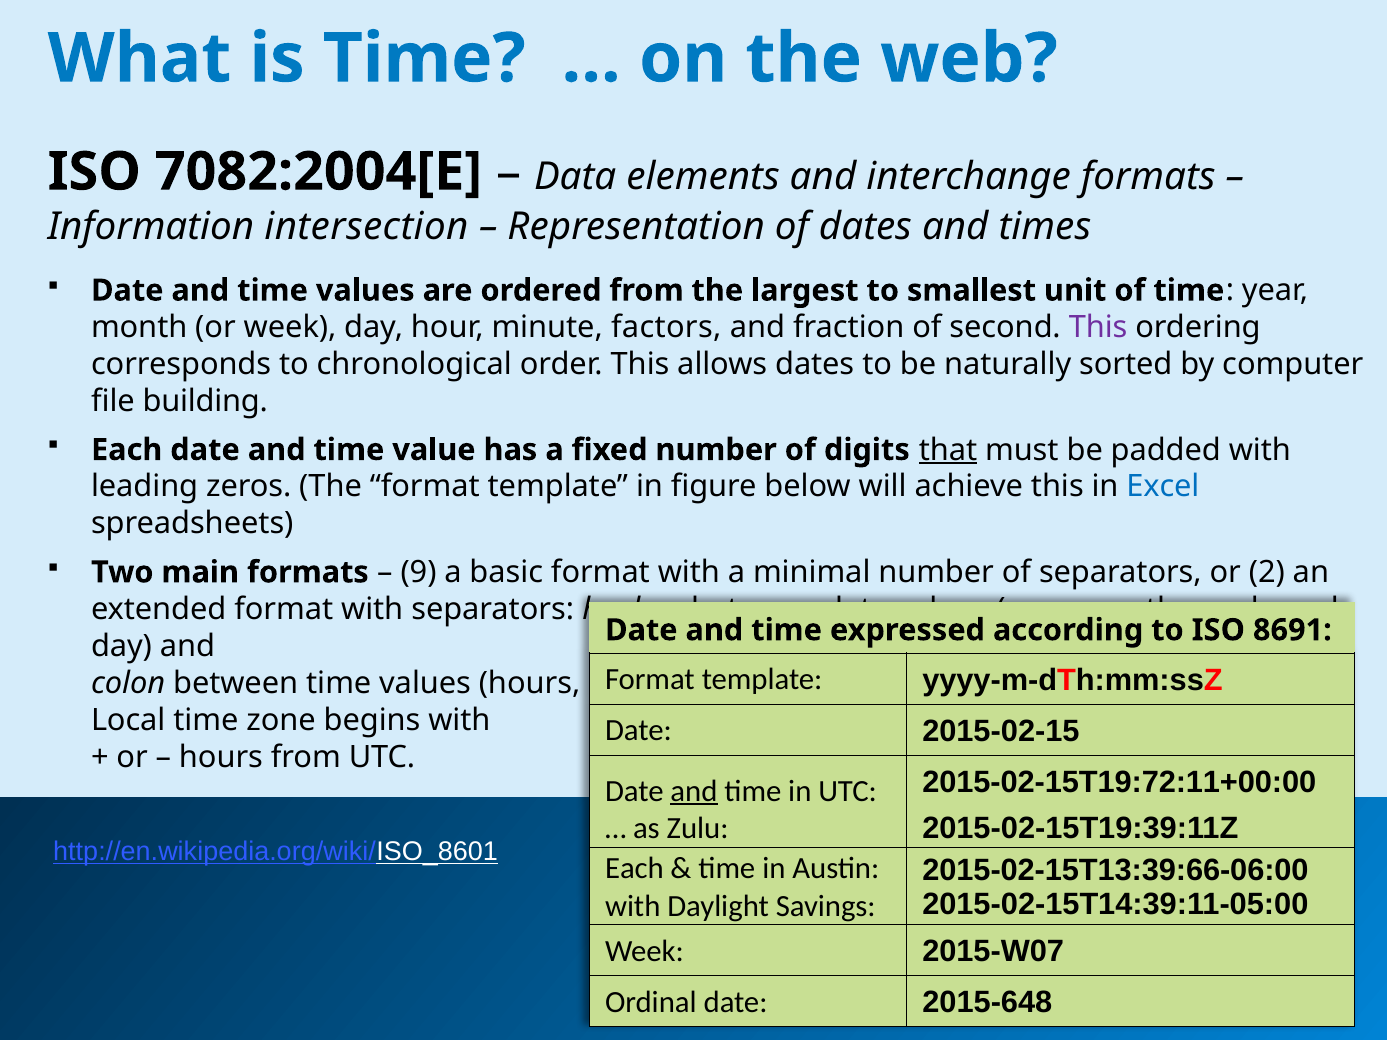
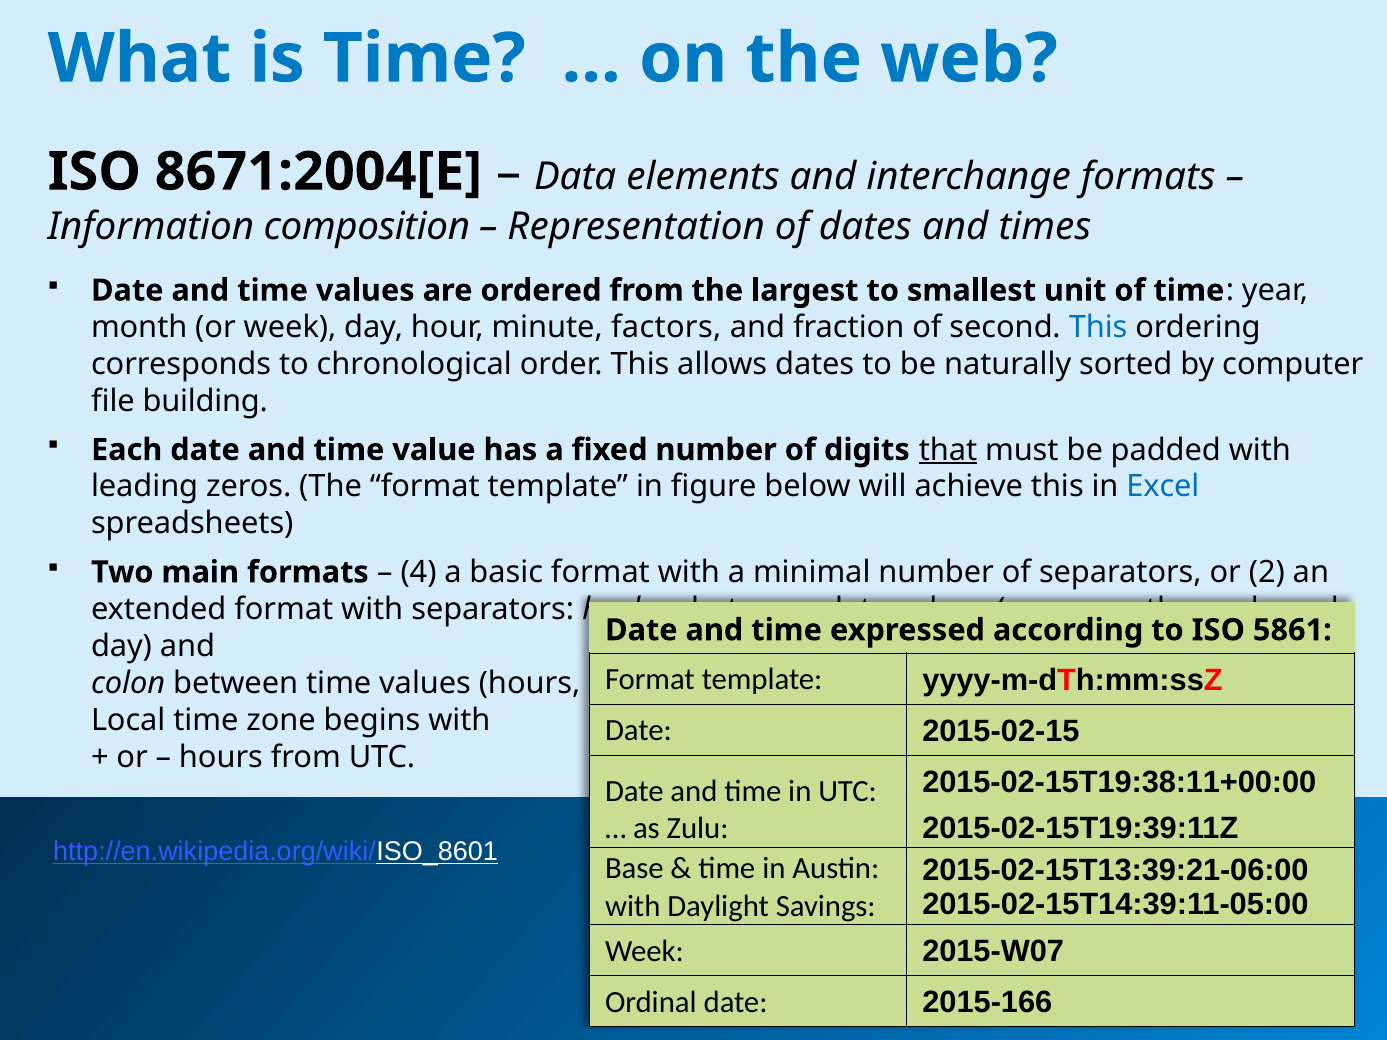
7082:2004[E: 7082:2004[E -> 8671:2004[E
intersection: intersection -> composition
This at (1098, 327) colour: purple -> blue
9: 9 -> 4
8691: 8691 -> 5861
2015-02-15T19:72:11+00:00: 2015-02-15T19:72:11+00:00 -> 2015-02-15T19:38:11+00:00
and at (694, 791) underline: present -> none
Each at (634, 869): Each -> Base
2015-02-15T13:39:66-06:00: 2015-02-15T13:39:66-06:00 -> 2015-02-15T13:39:21-06:00
2015-648: 2015-648 -> 2015-166
